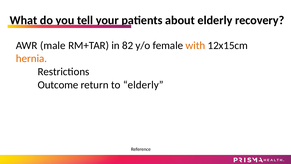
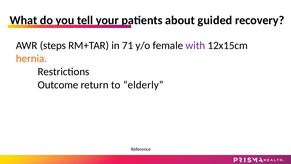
about elderly: elderly -> guided
male: male -> steps
82: 82 -> 71
with colour: orange -> purple
